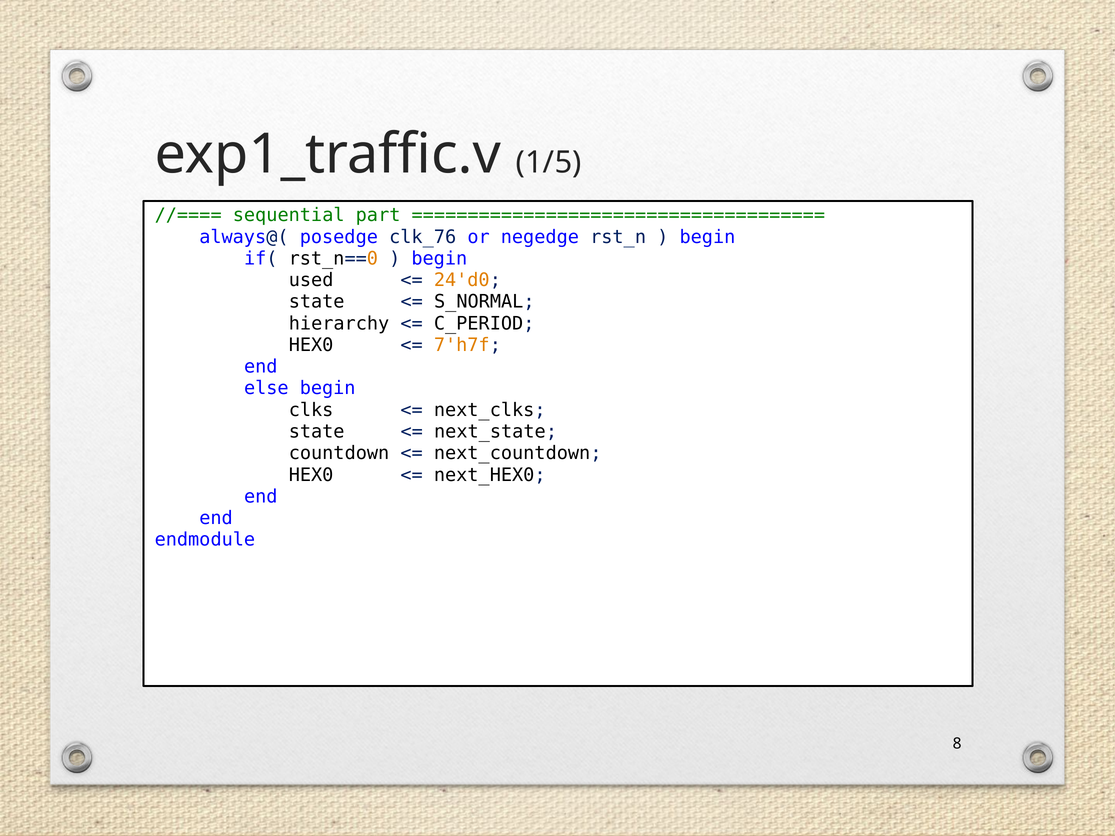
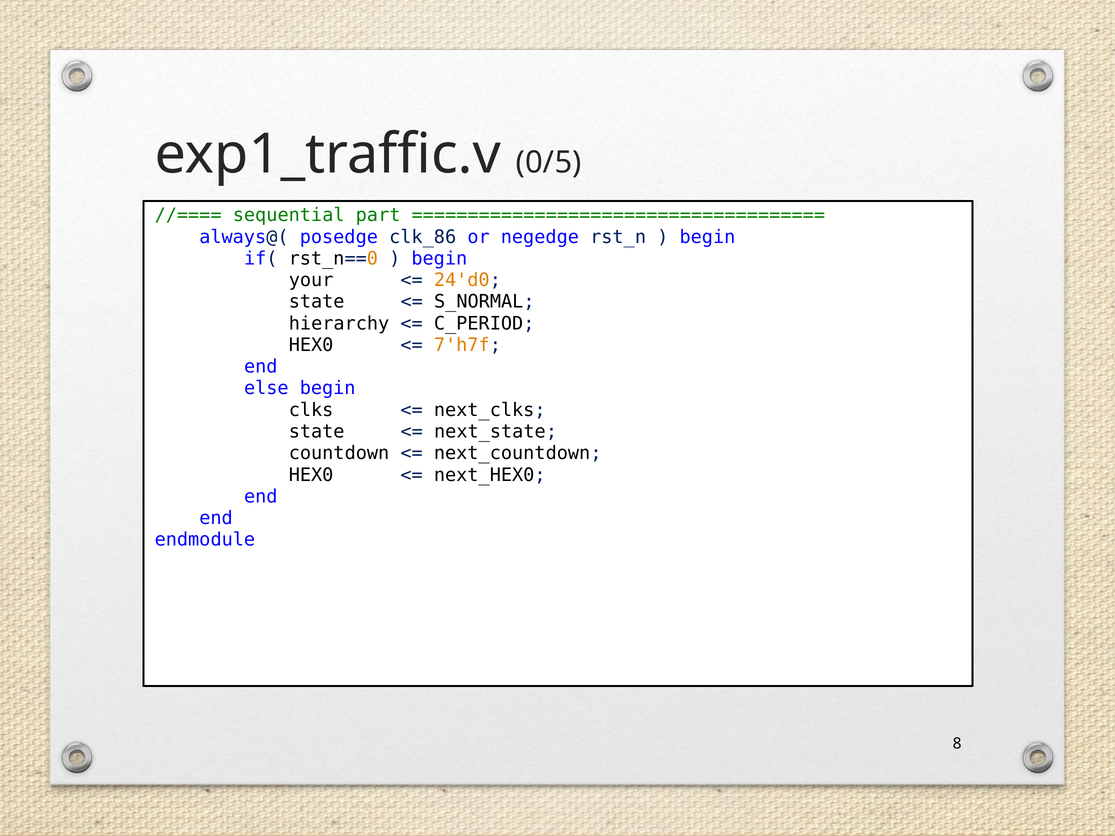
1/5: 1/5 -> 0/5
clk_76: clk_76 -> clk_86
used: used -> your
